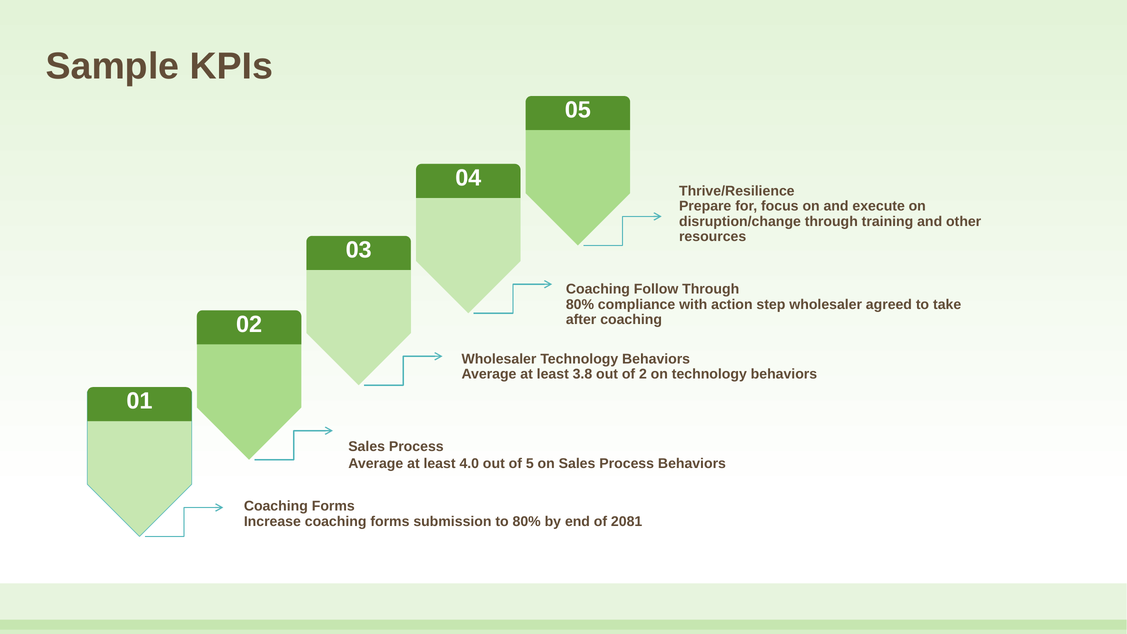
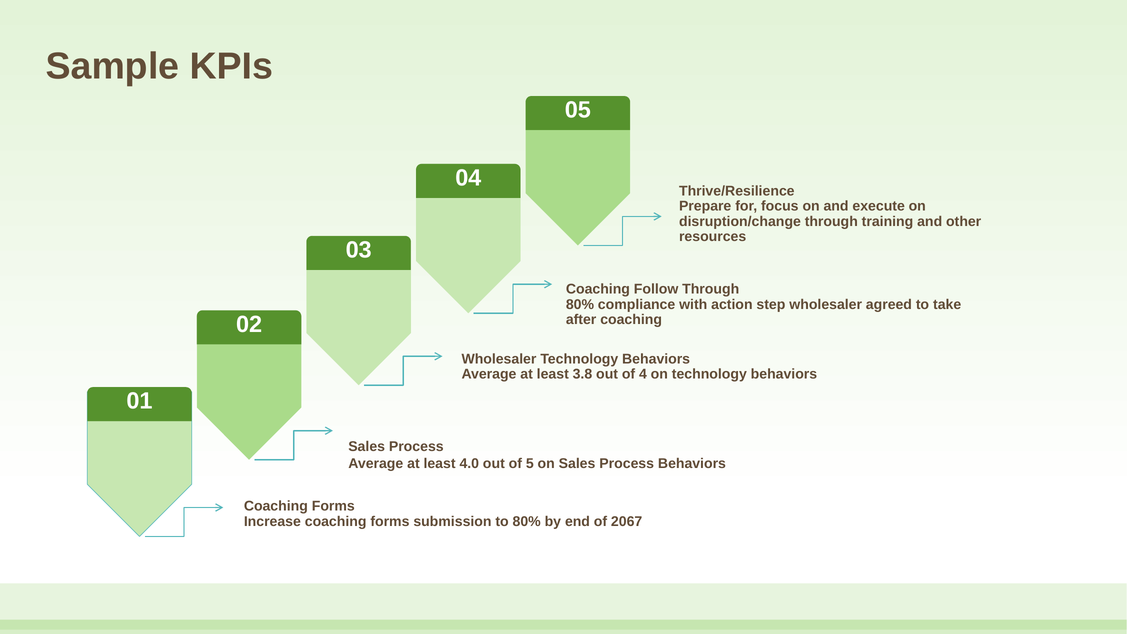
2: 2 -> 4
2081: 2081 -> 2067
